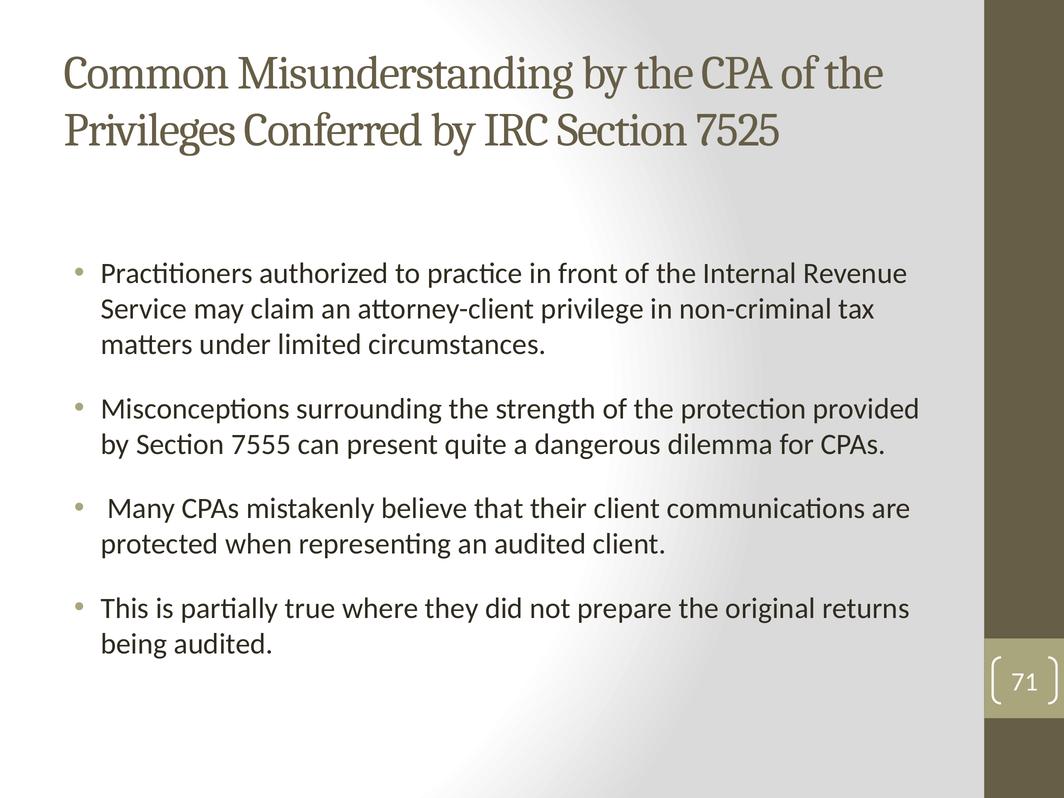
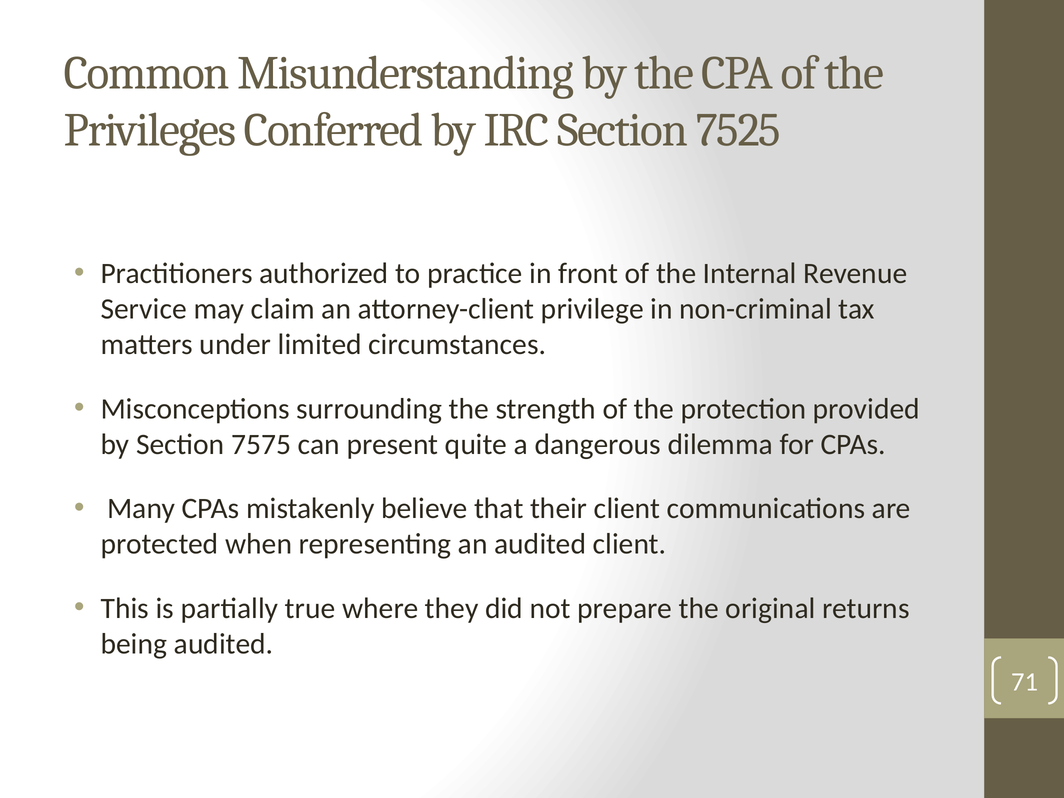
7555: 7555 -> 7575
